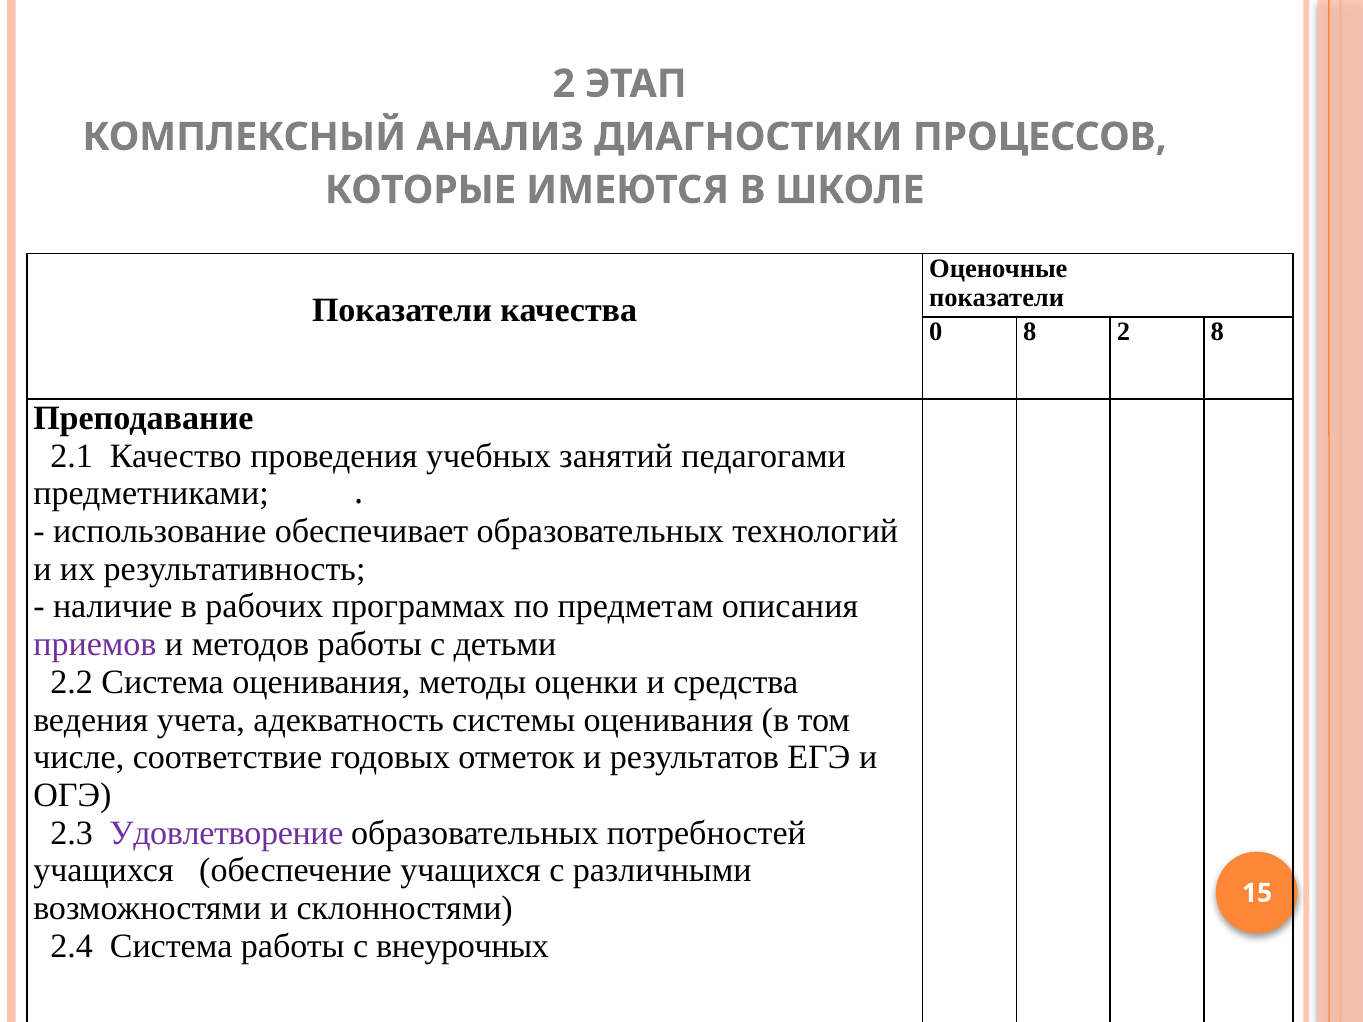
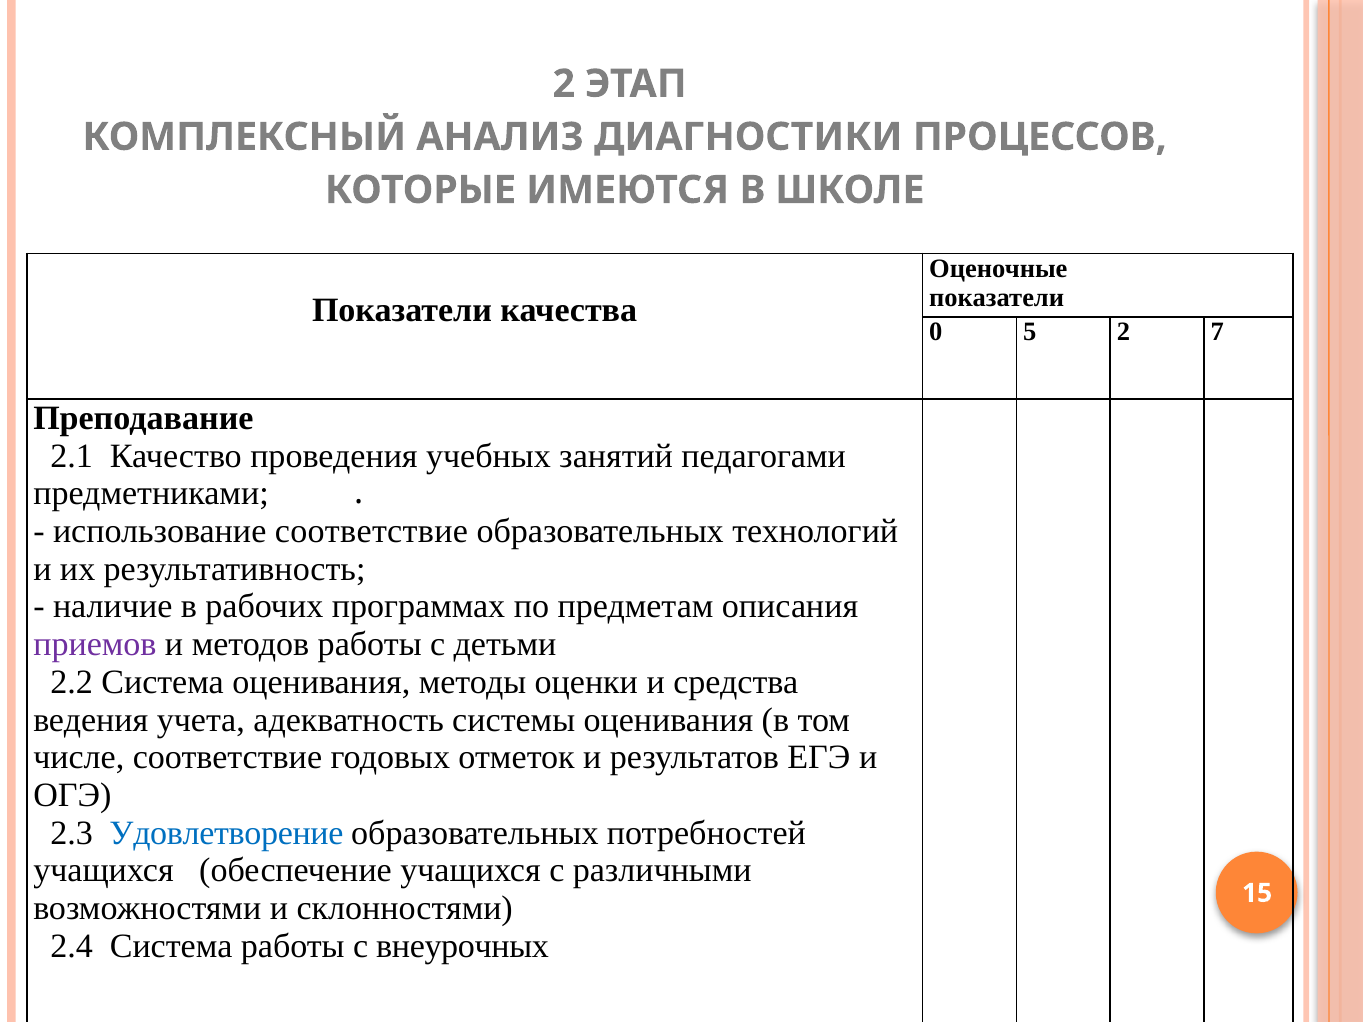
0 8: 8 -> 5
2 8: 8 -> 7
использование обеспечивает: обеспечивает -> соответствие
Удовлетворение colour: purple -> blue
